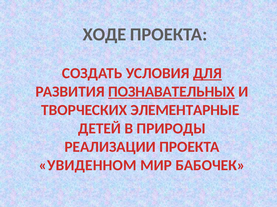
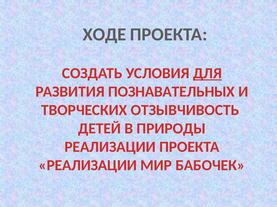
ПОЗНАВАТЕЛЬНЫХ underline: present -> none
ЭЛЕМЕНТАРНЫЕ: ЭЛЕМЕНТАРНЫЕ -> ОТЗЫВЧИВОСТЬ
УВИДЕННОМ at (88, 166): УВИДЕННОМ -> РЕАЛИЗАЦИИ
